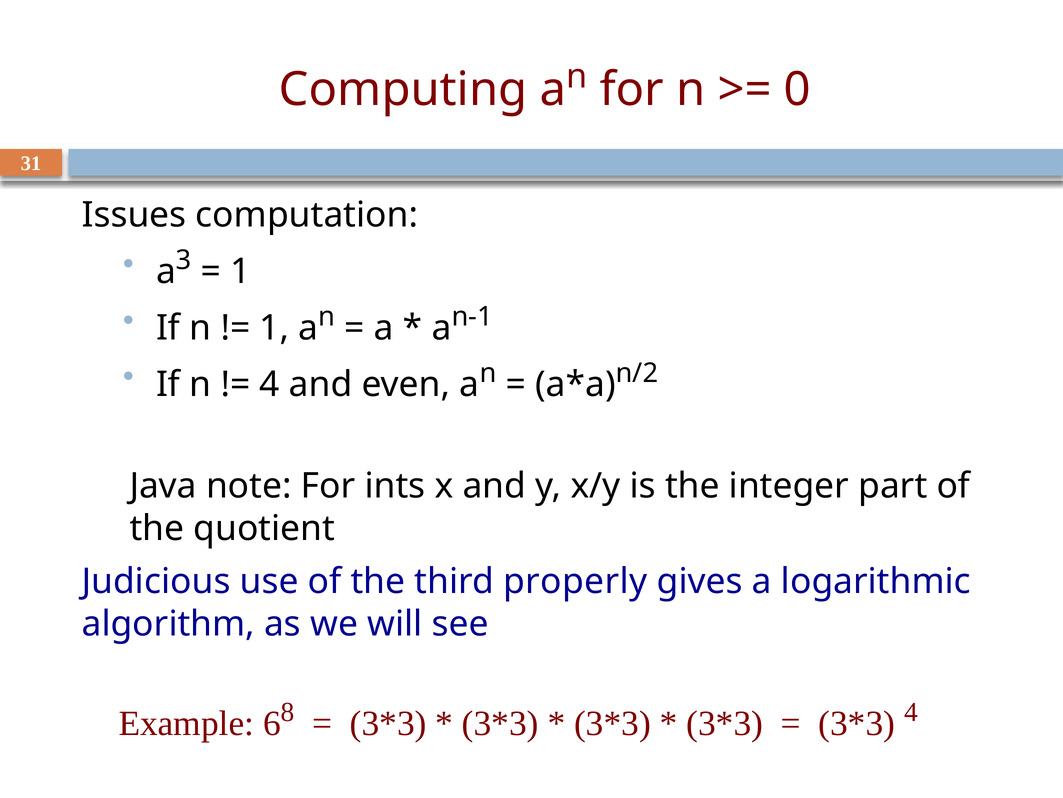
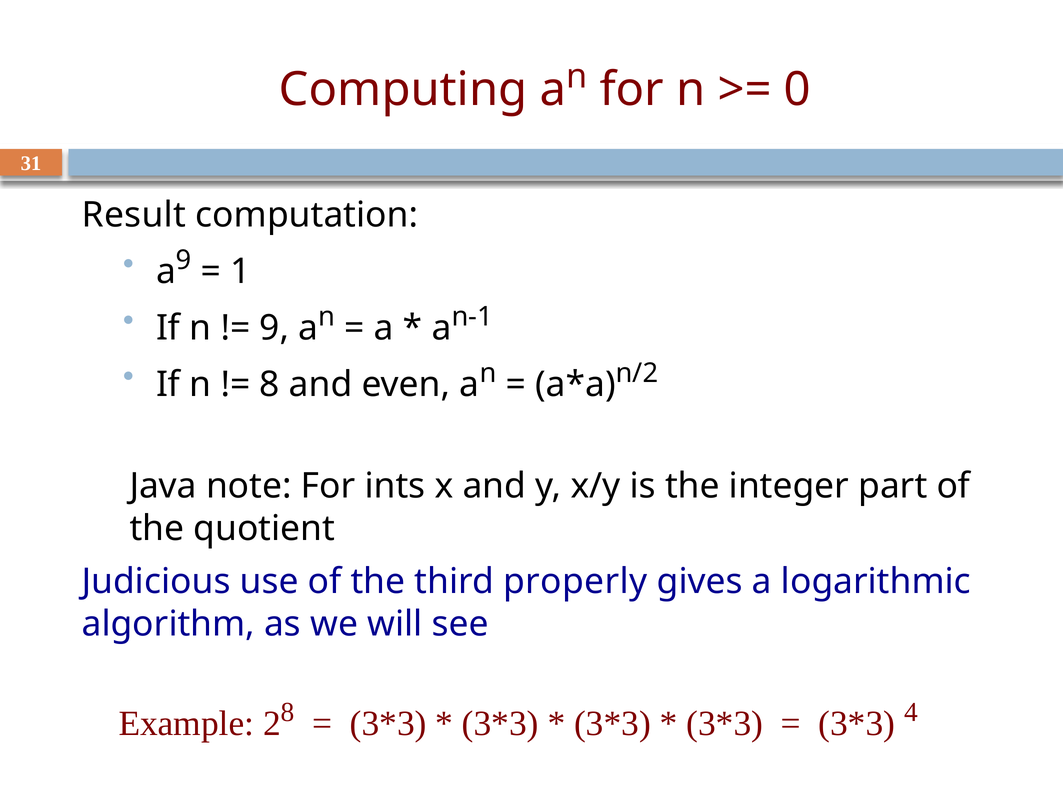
Issues: Issues -> Result
a 3: 3 -> 9
1 at (274, 328): 1 -> 9
4 at (270, 384): 4 -> 8
6: 6 -> 2
